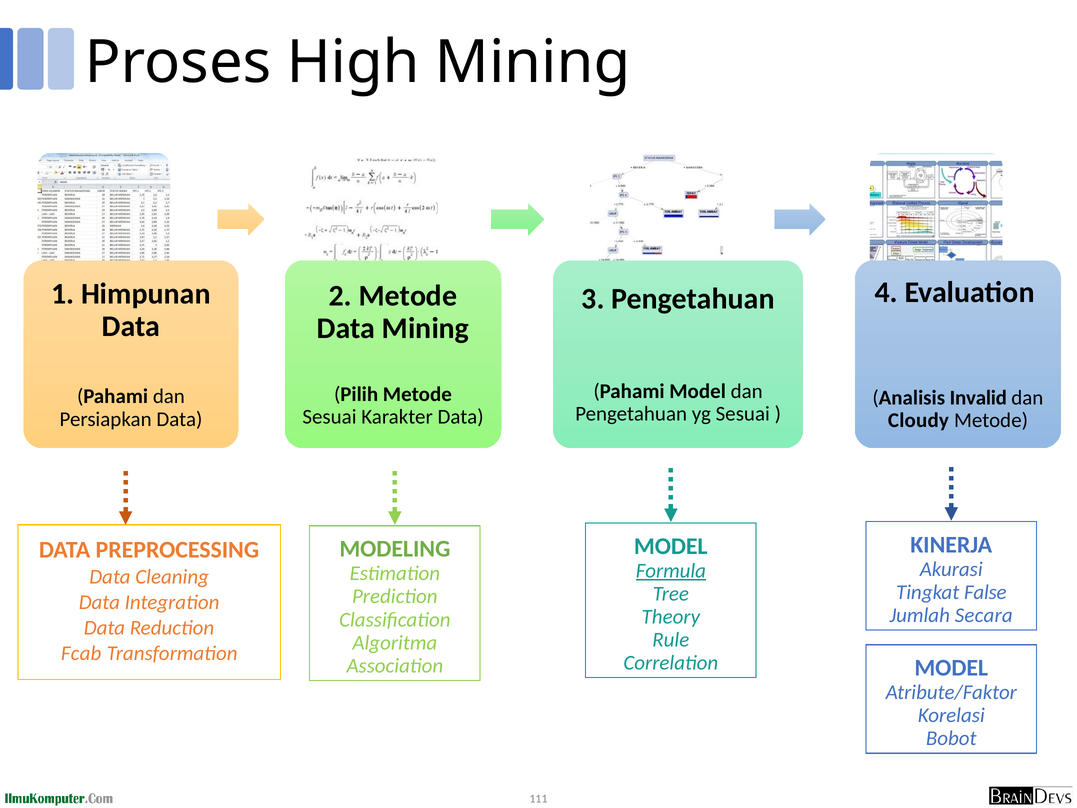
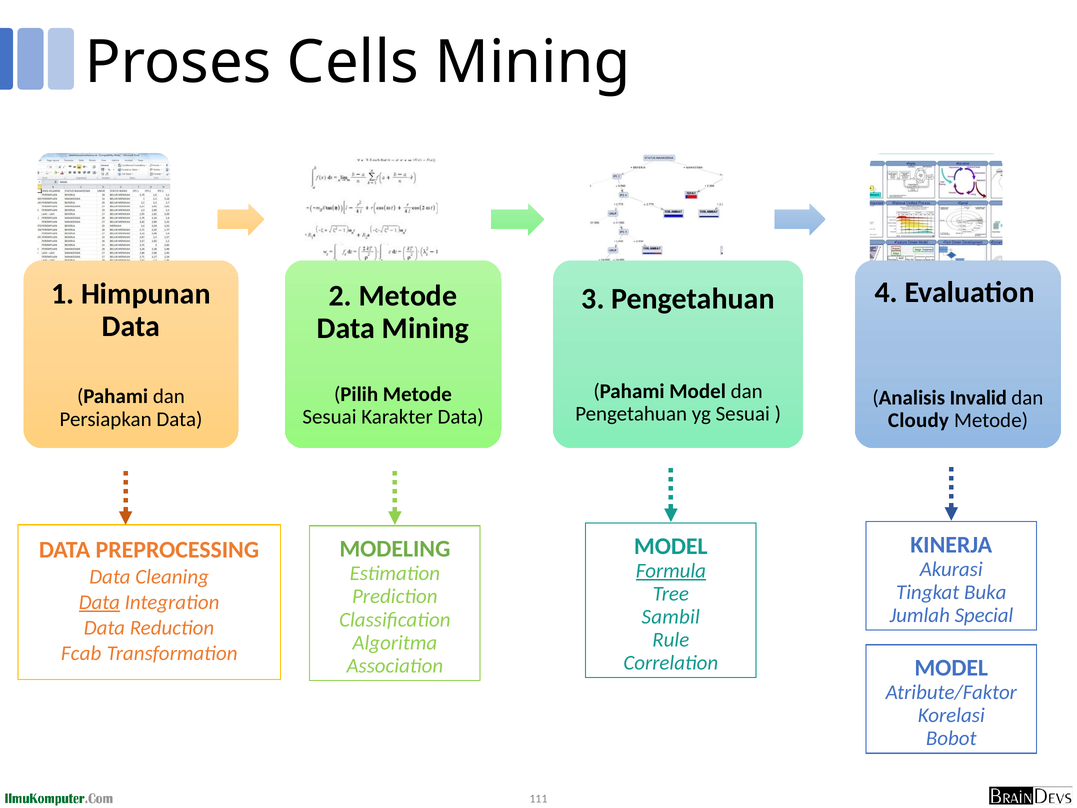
High: High -> Cells
False: False -> Buka
Data at (99, 602) underline: none -> present
Secara: Secara -> Special
Theory: Theory -> Sambil
